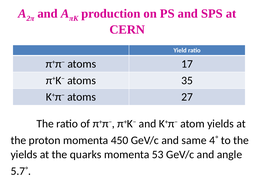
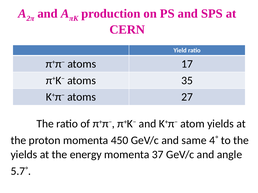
quarks: quarks -> energy
53: 53 -> 37
